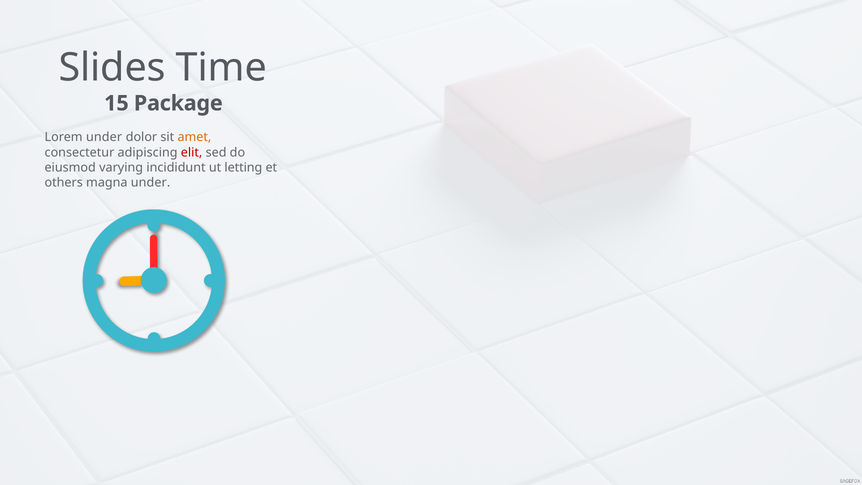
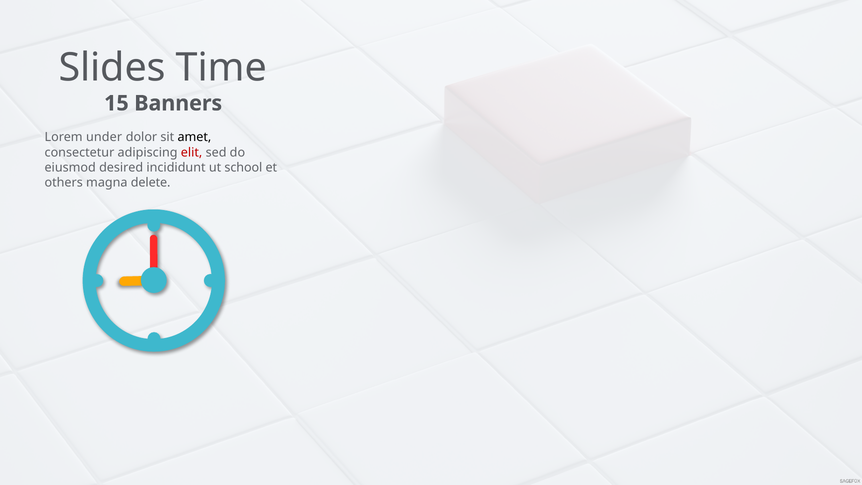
Package: Package -> Banners
amet colour: orange -> black
varying: varying -> desired
letting: letting -> school
magna under: under -> delete
